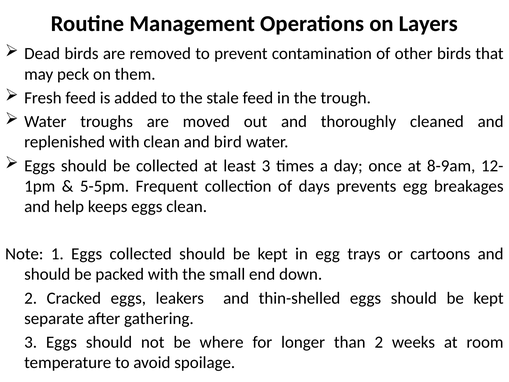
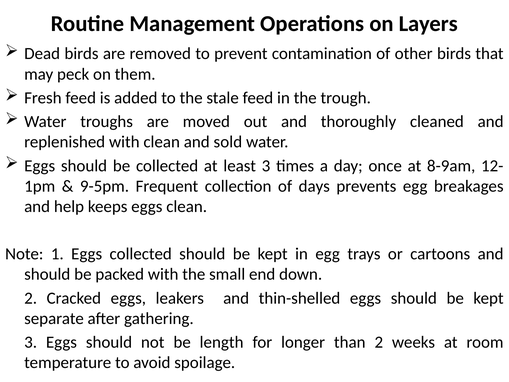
bird: bird -> sold
5-5pm: 5-5pm -> 9-5pm
where: where -> length
